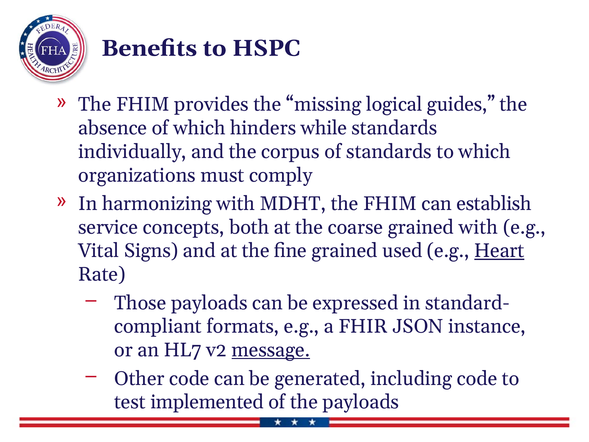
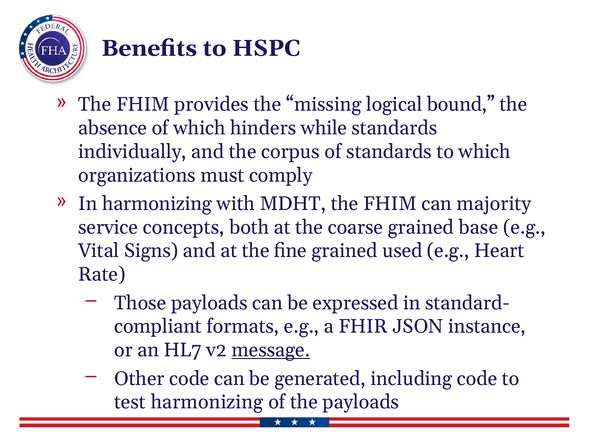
guides: guides -> bound
establish: establish -> majority
grained with: with -> base
Heart underline: present -> none
test implemented: implemented -> harmonizing
